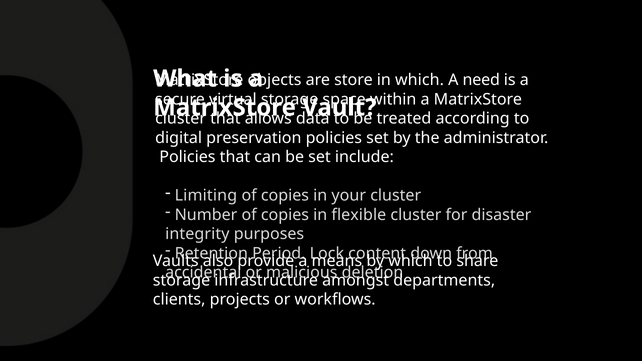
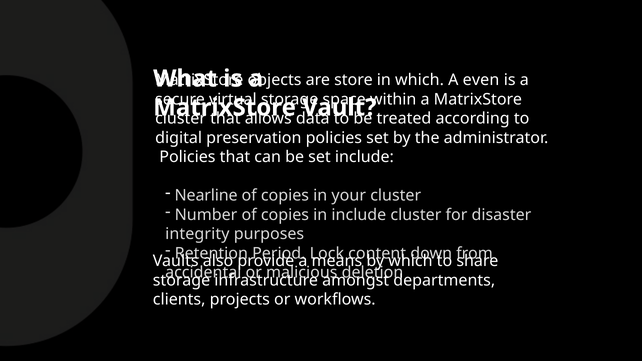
need: need -> even
Limiting: Limiting -> Nearline
in flexible: flexible -> include
